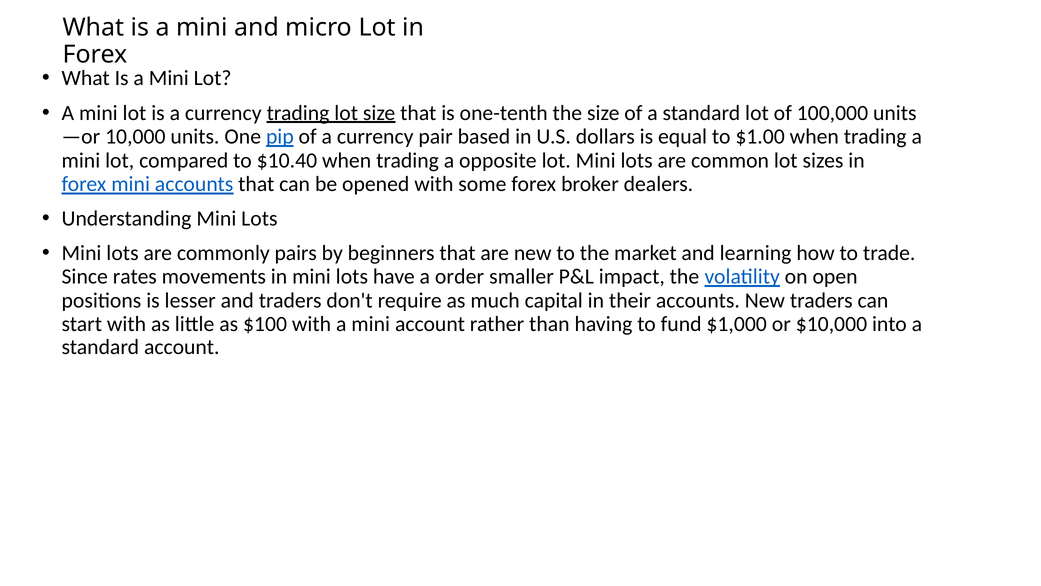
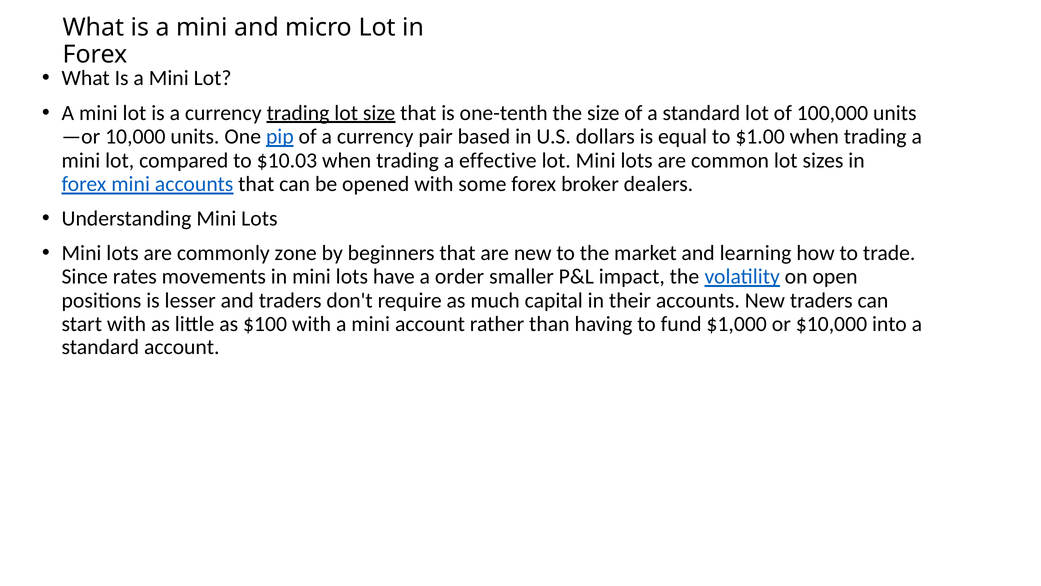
$10.40: $10.40 -> $10.03
opposite: opposite -> effective
pairs: pairs -> zone
